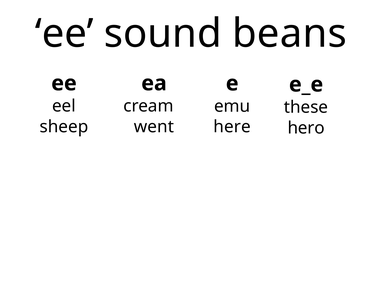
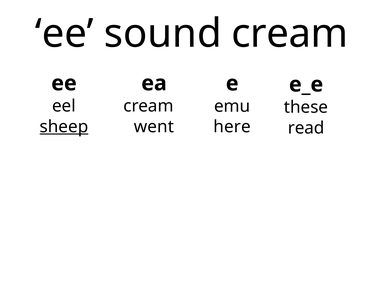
sound beans: beans -> cream
sheep underline: none -> present
hero: hero -> read
